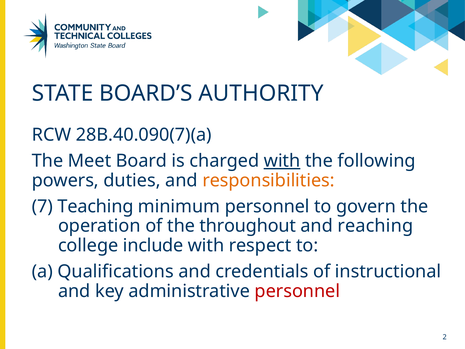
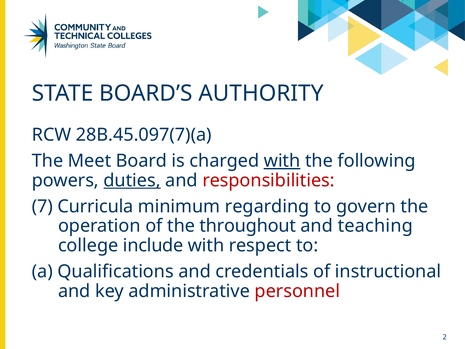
28B.40.090(7)(a: 28B.40.090(7)(a -> 28B.45.097(7)(a
duties underline: none -> present
responsibilities colour: orange -> red
Teaching: Teaching -> Curricula
minimum personnel: personnel -> regarding
reaching: reaching -> teaching
